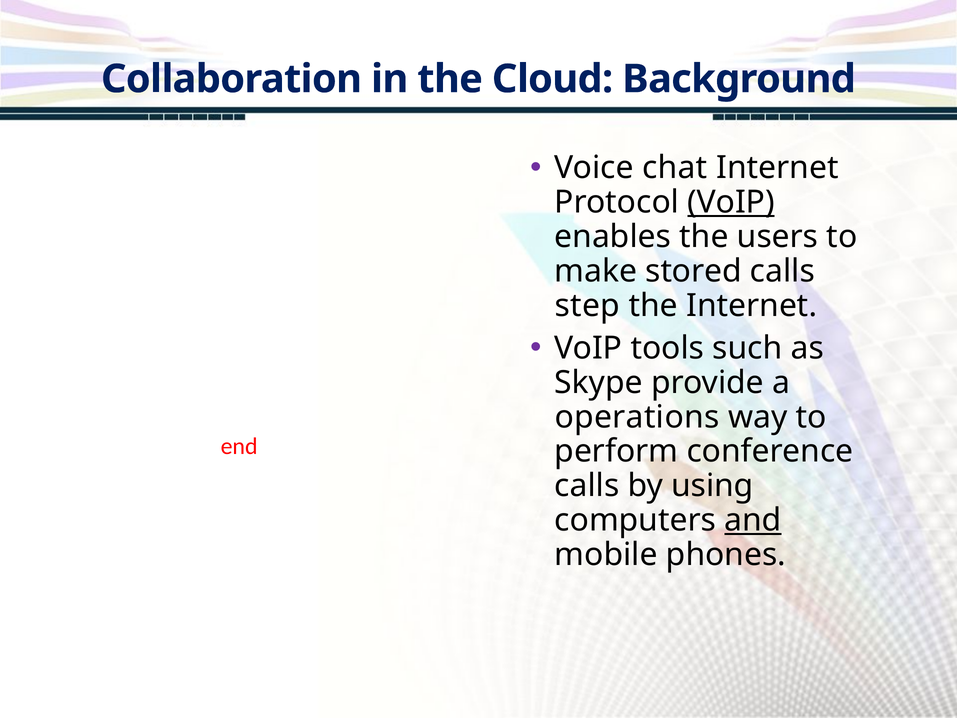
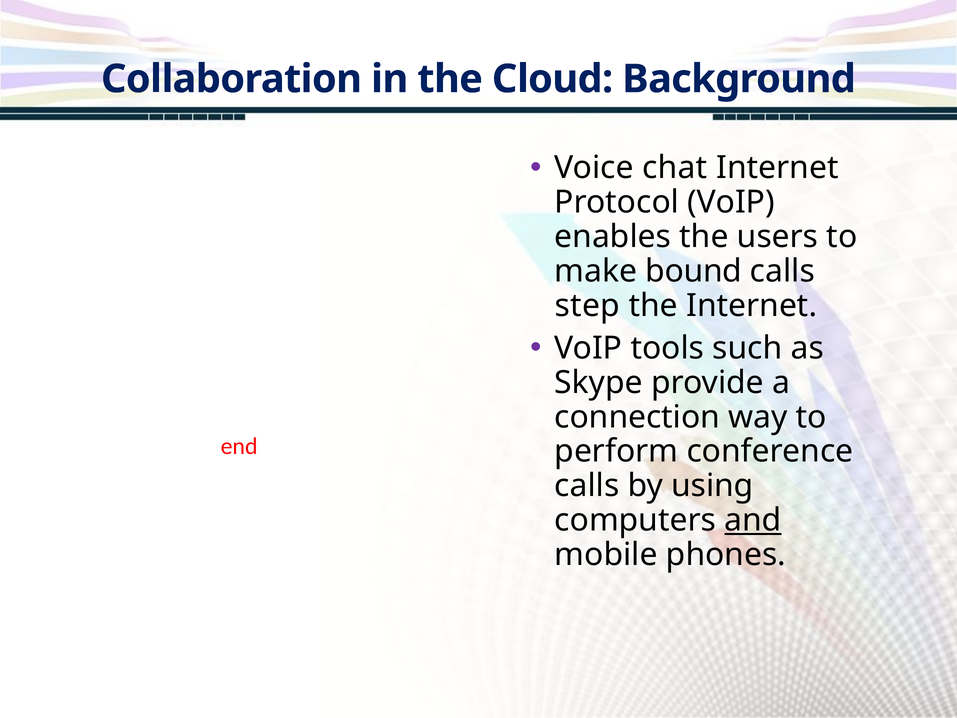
VoIP at (731, 202) underline: present -> none
stored: stored -> bound
operations: operations -> connection
